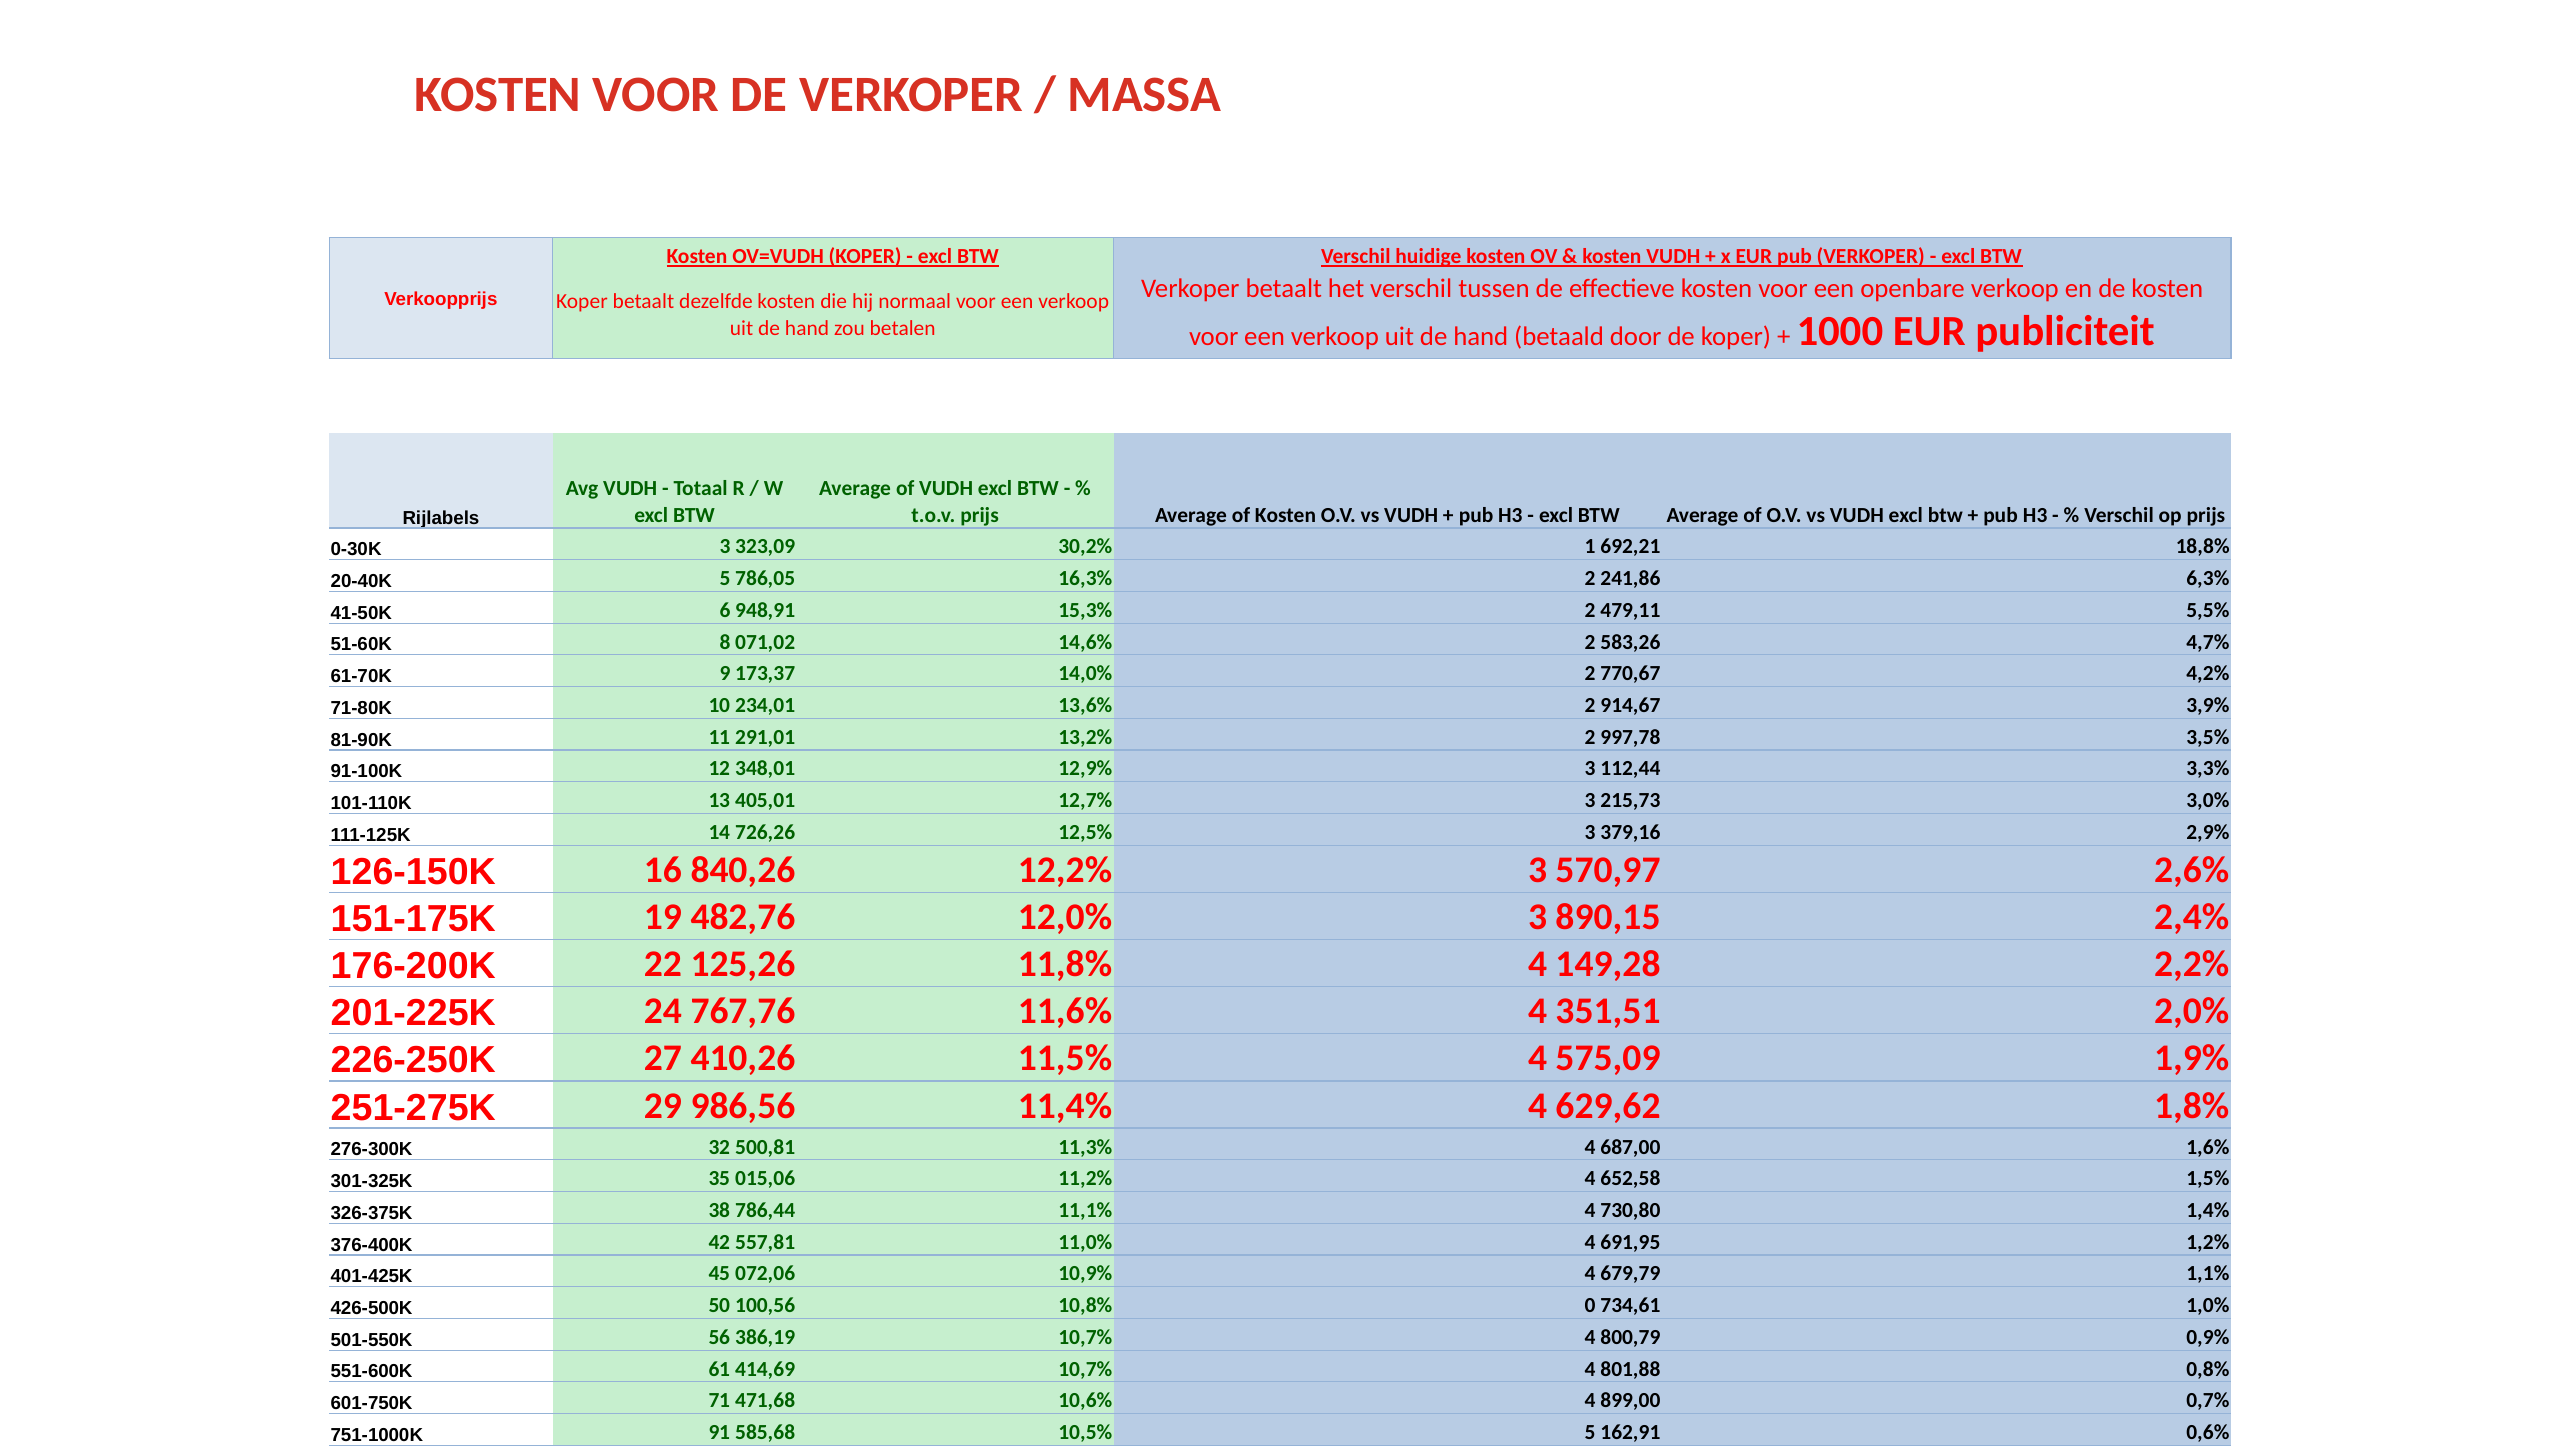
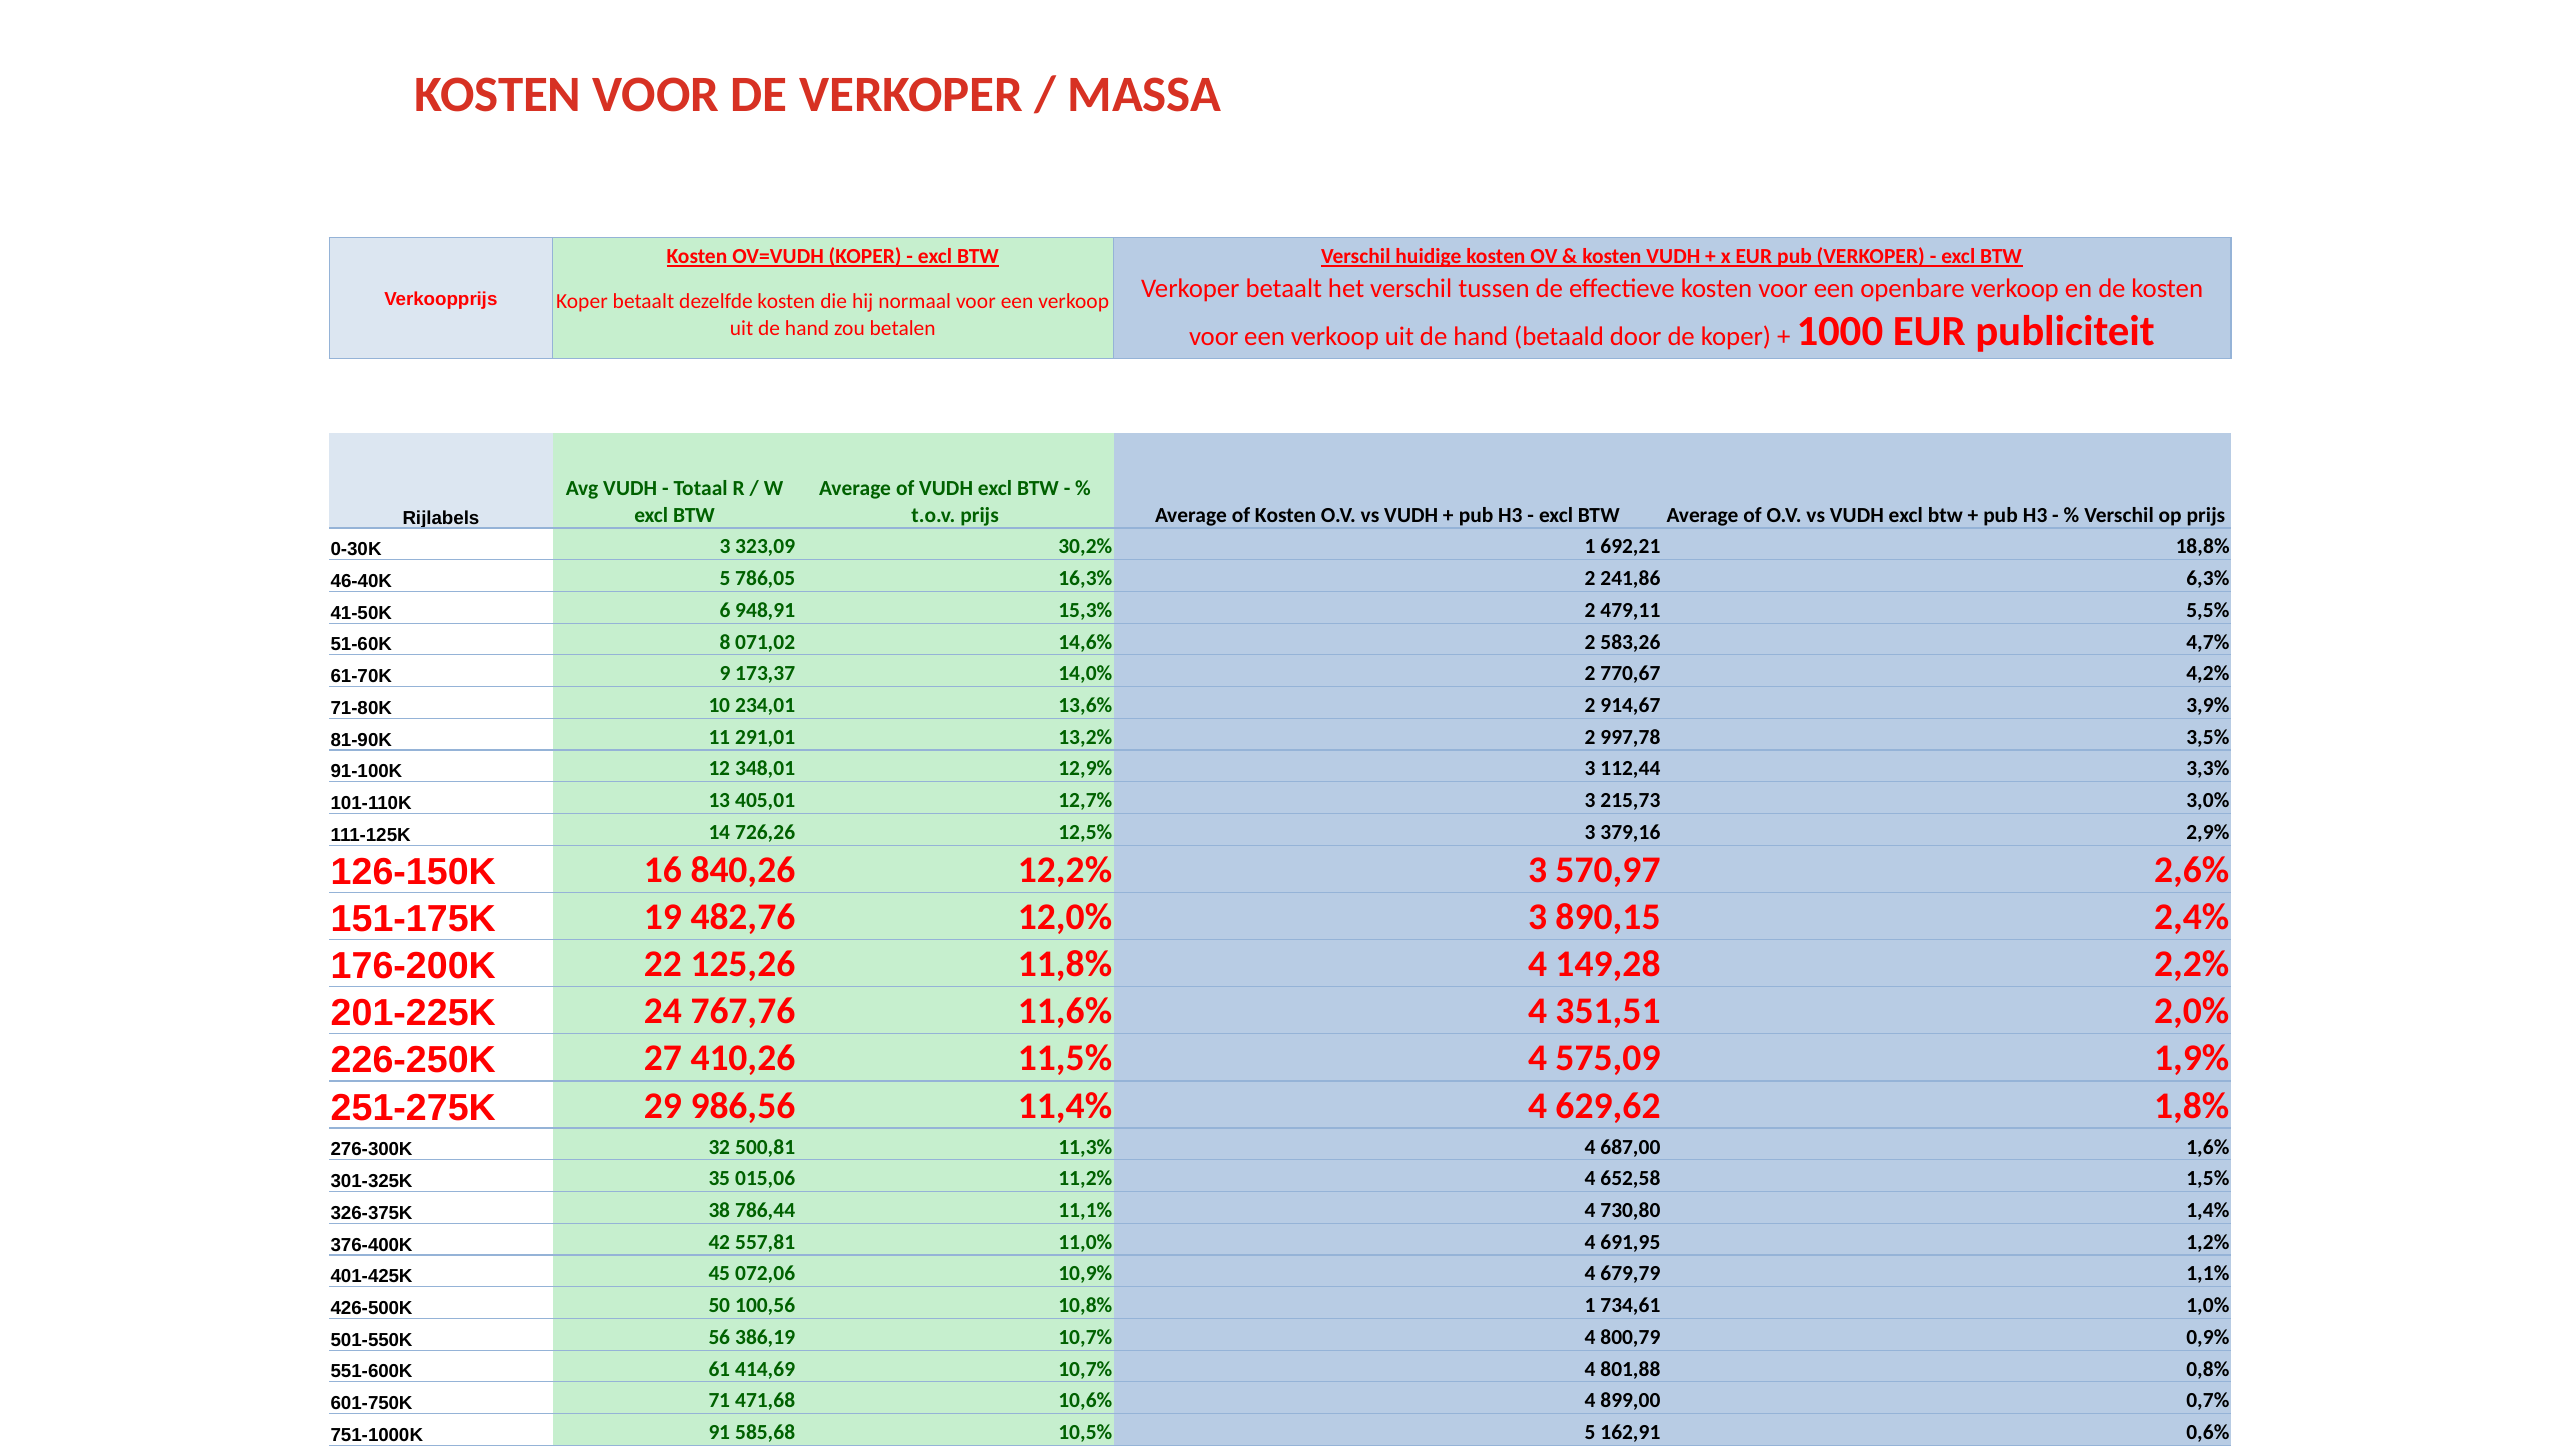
20-40K: 20-40K -> 46-40K
10,8% 0: 0 -> 1
